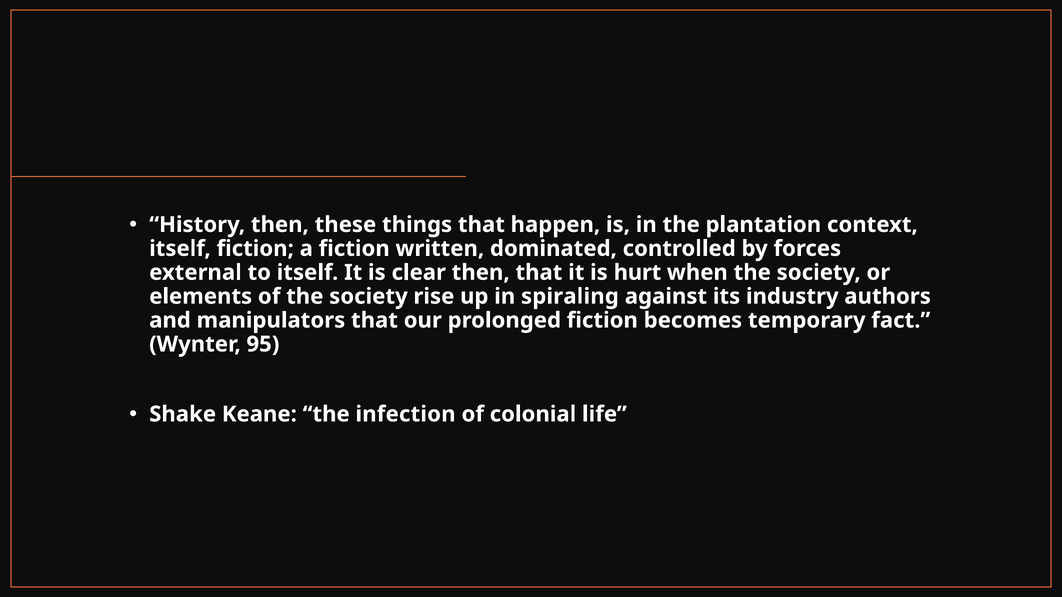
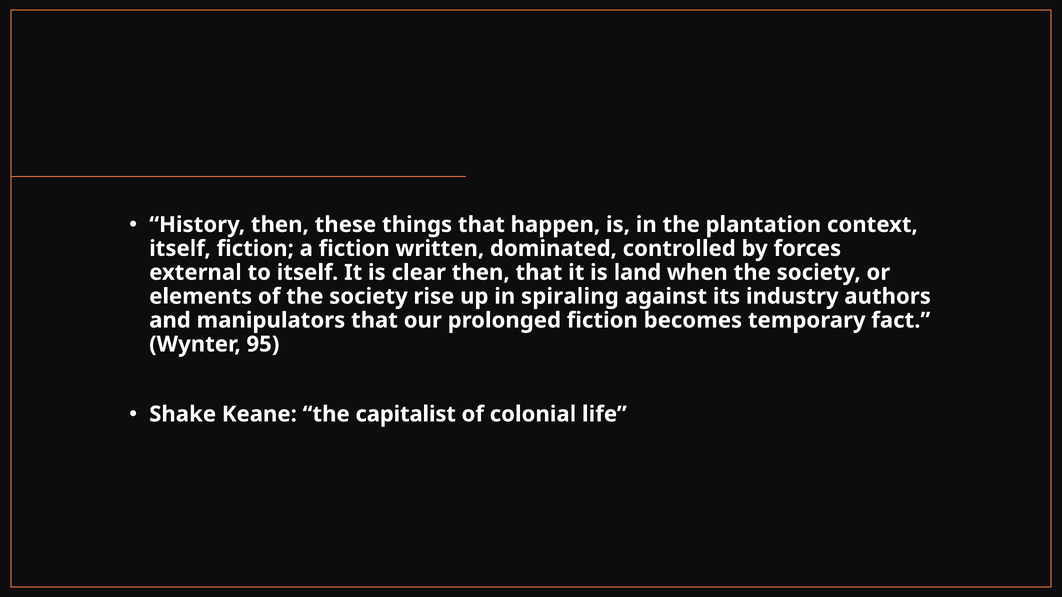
hurt: hurt -> land
infection: infection -> capitalist
